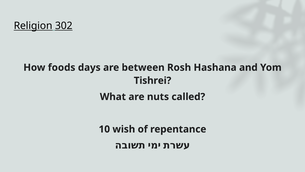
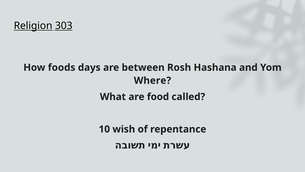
302: 302 -> 303
Tishrei: Tishrei -> Where
nuts: nuts -> food
